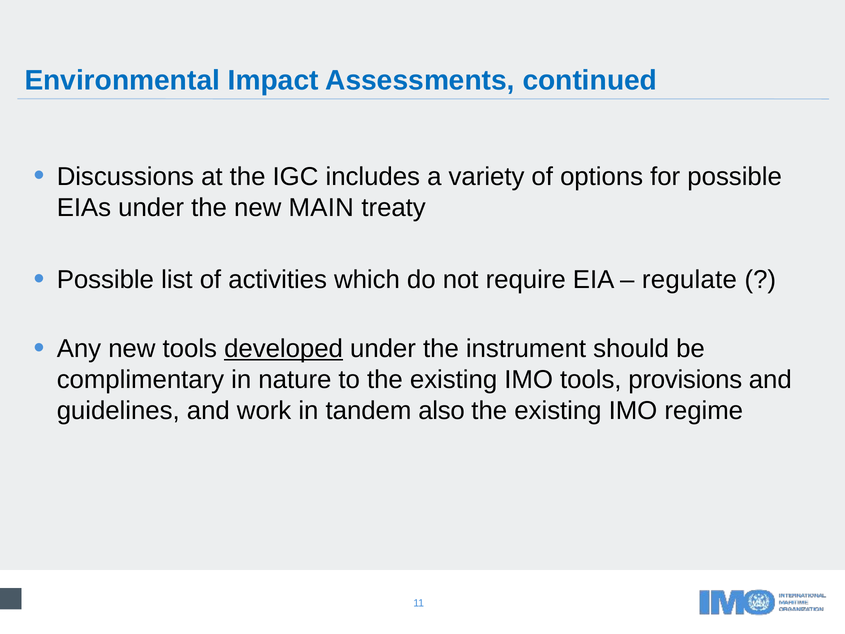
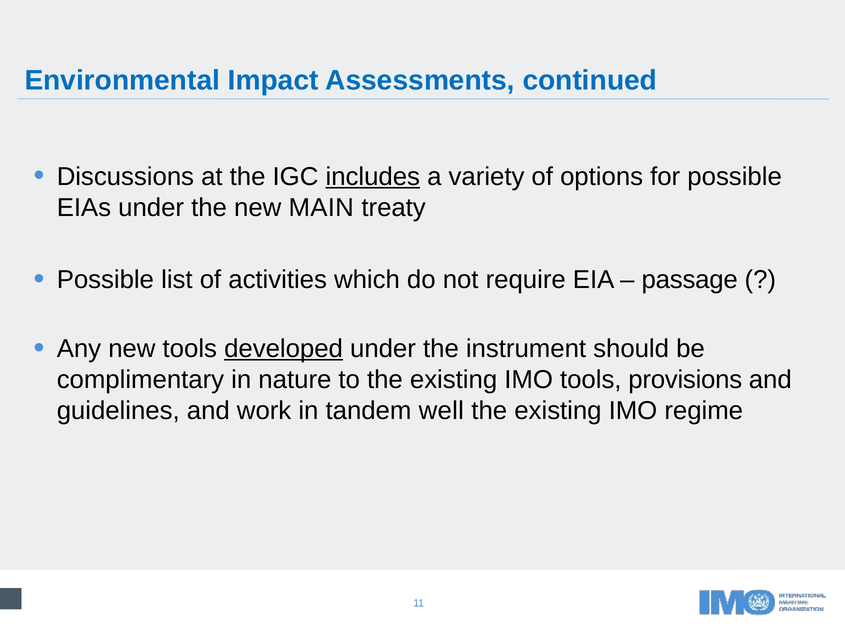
includes underline: none -> present
regulate: regulate -> passage
also: also -> well
